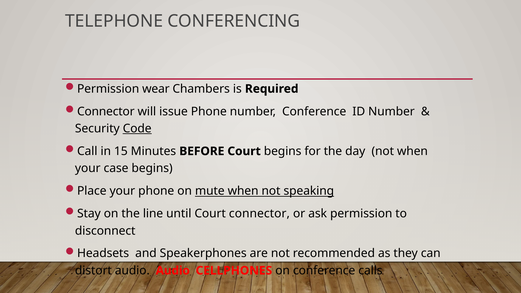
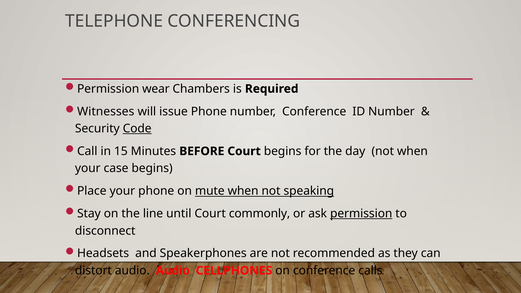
Connector at (106, 111): Connector -> Witnesses
Court connector: connector -> commonly
permission at (361, 214) underline: none -> present
